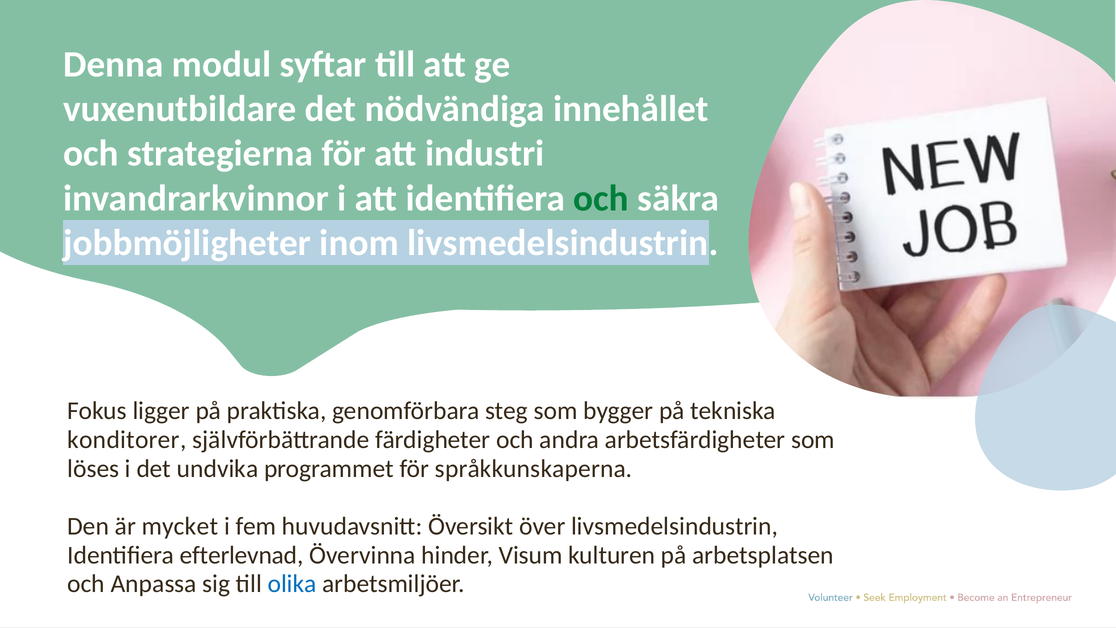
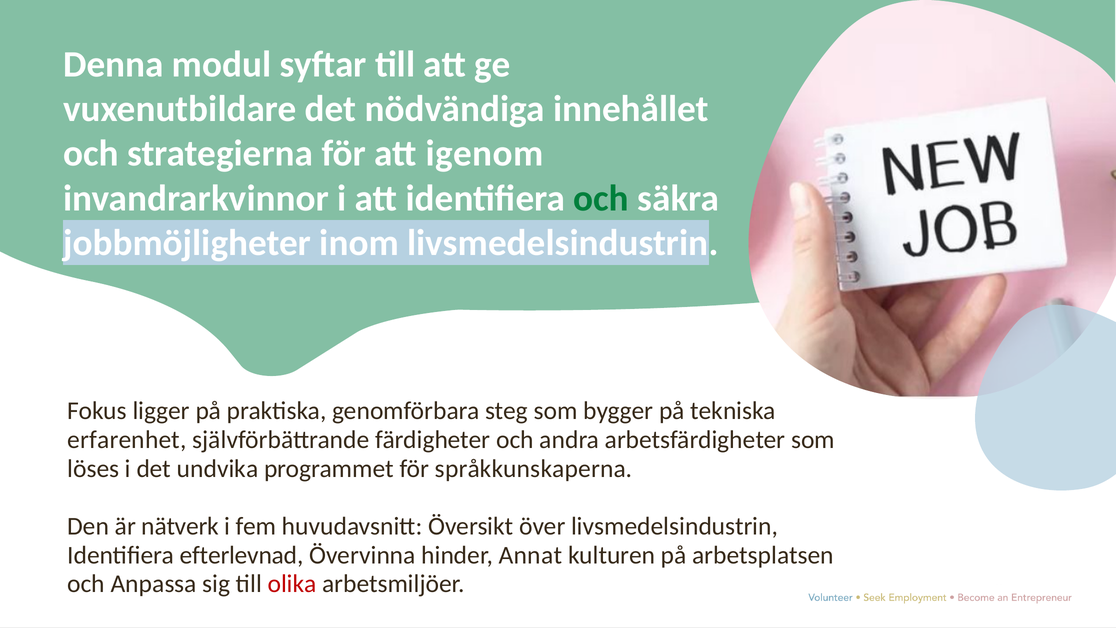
industri: industri -> igenom
konditorer: konditorer -> erfarenhet
mycket: mycket -> nätverk
Visum: Visum -> Annat
olika colour: blue -> red
